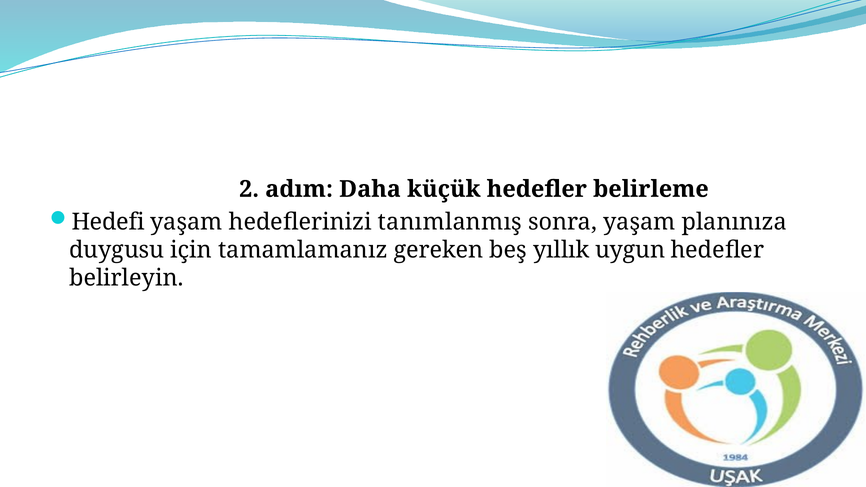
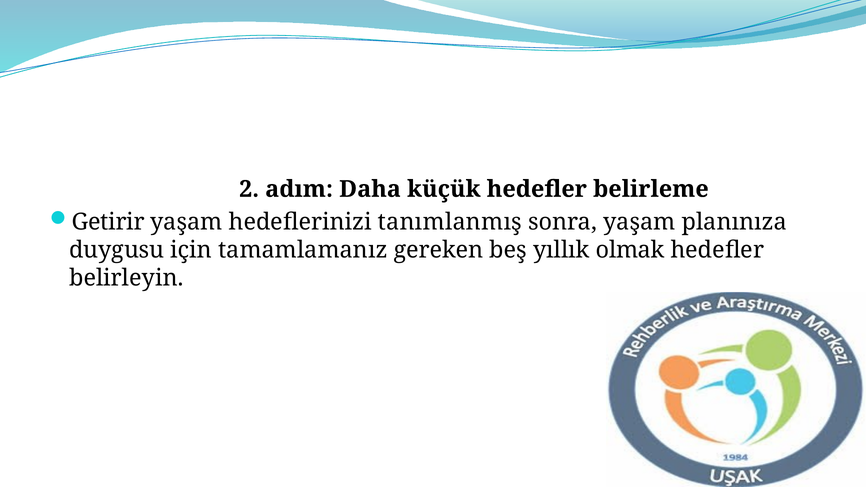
Hedefi: Hedefi -> Getirir
uygun: uygun -> olmak
